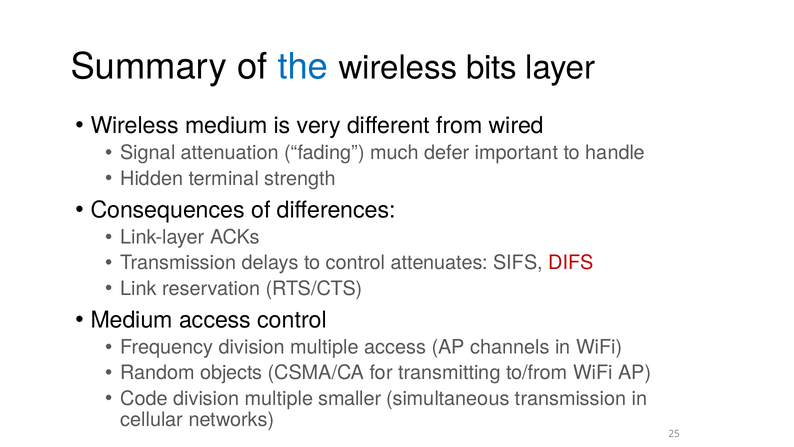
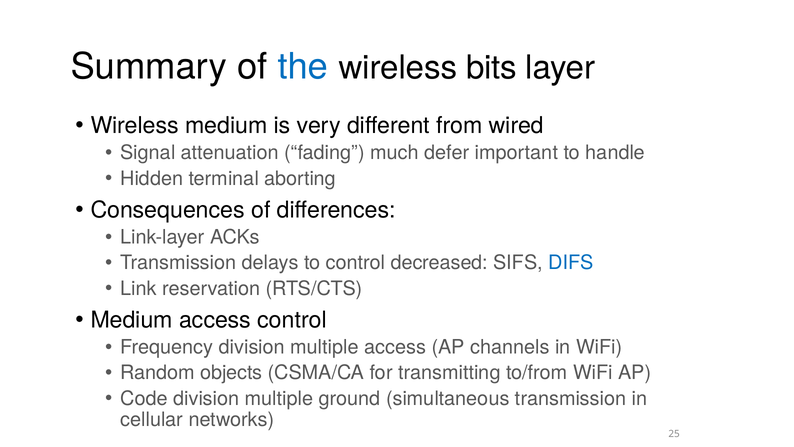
strength: strength -> aborting
attenuates: attenuates -> decreased
DIFS colour: red -> blue
smaller: smaller -> ground
